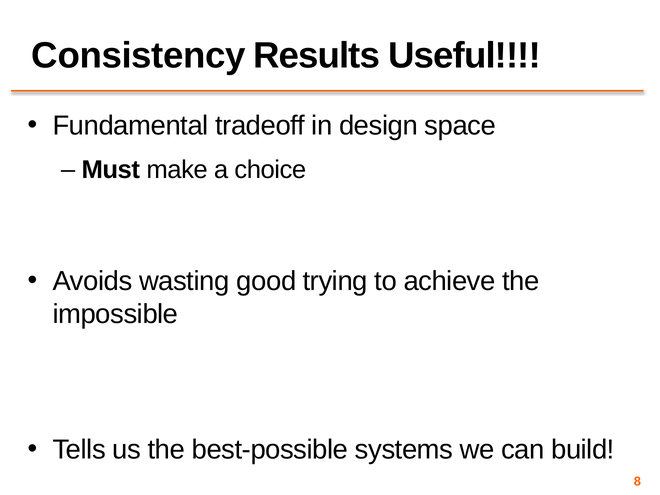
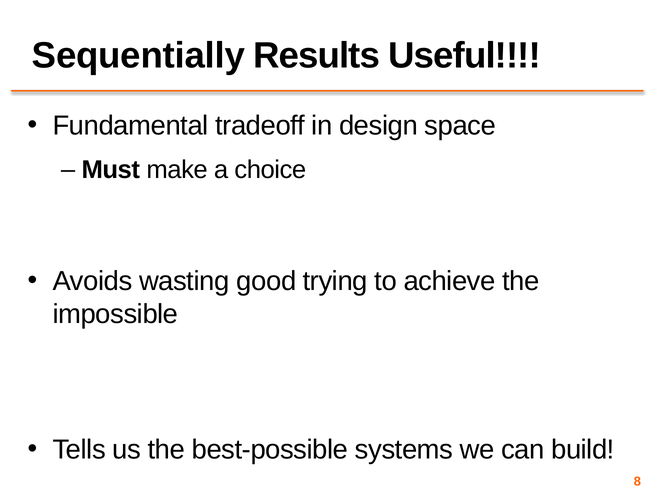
Consistency: Consistency -> Sequentially
